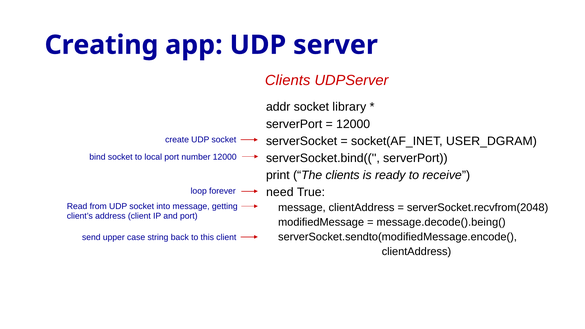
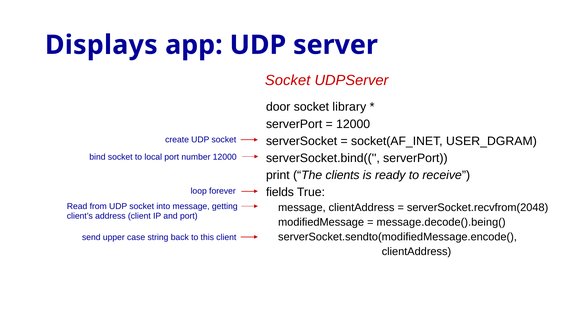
Creating: Creating -> Displays
Clients at (288, 80): Clients -> Socket
addr: addr -> door
need: need -> fields
